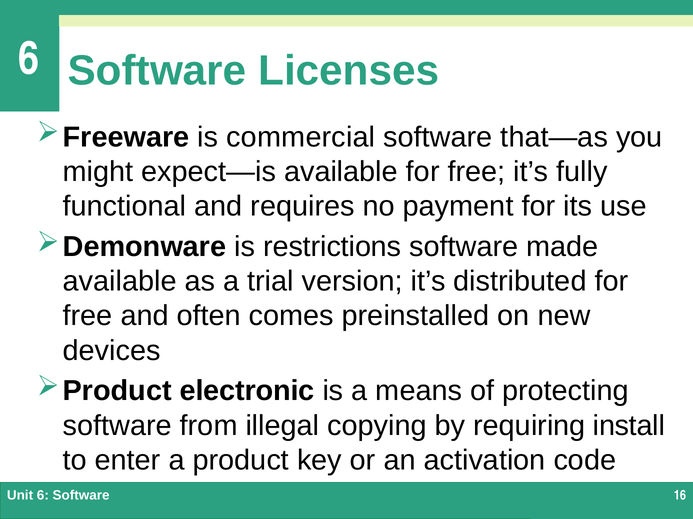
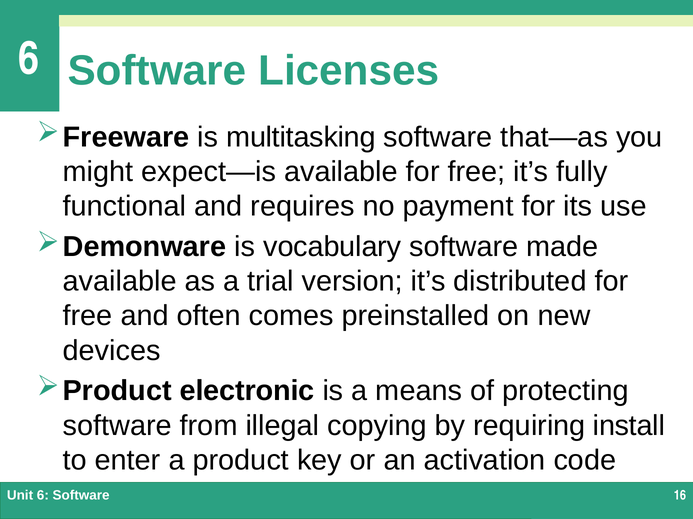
commercial: commercial -> multitasking
restrictions: restrictions -> vocabulary
